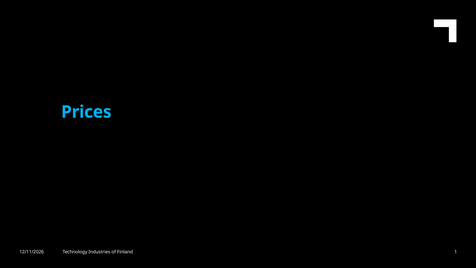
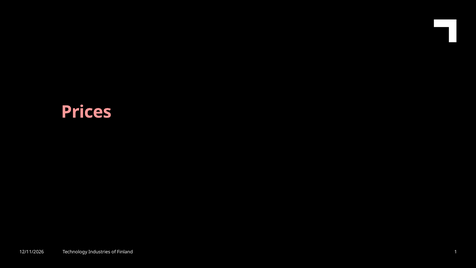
Prices colour: light blue -> pink
